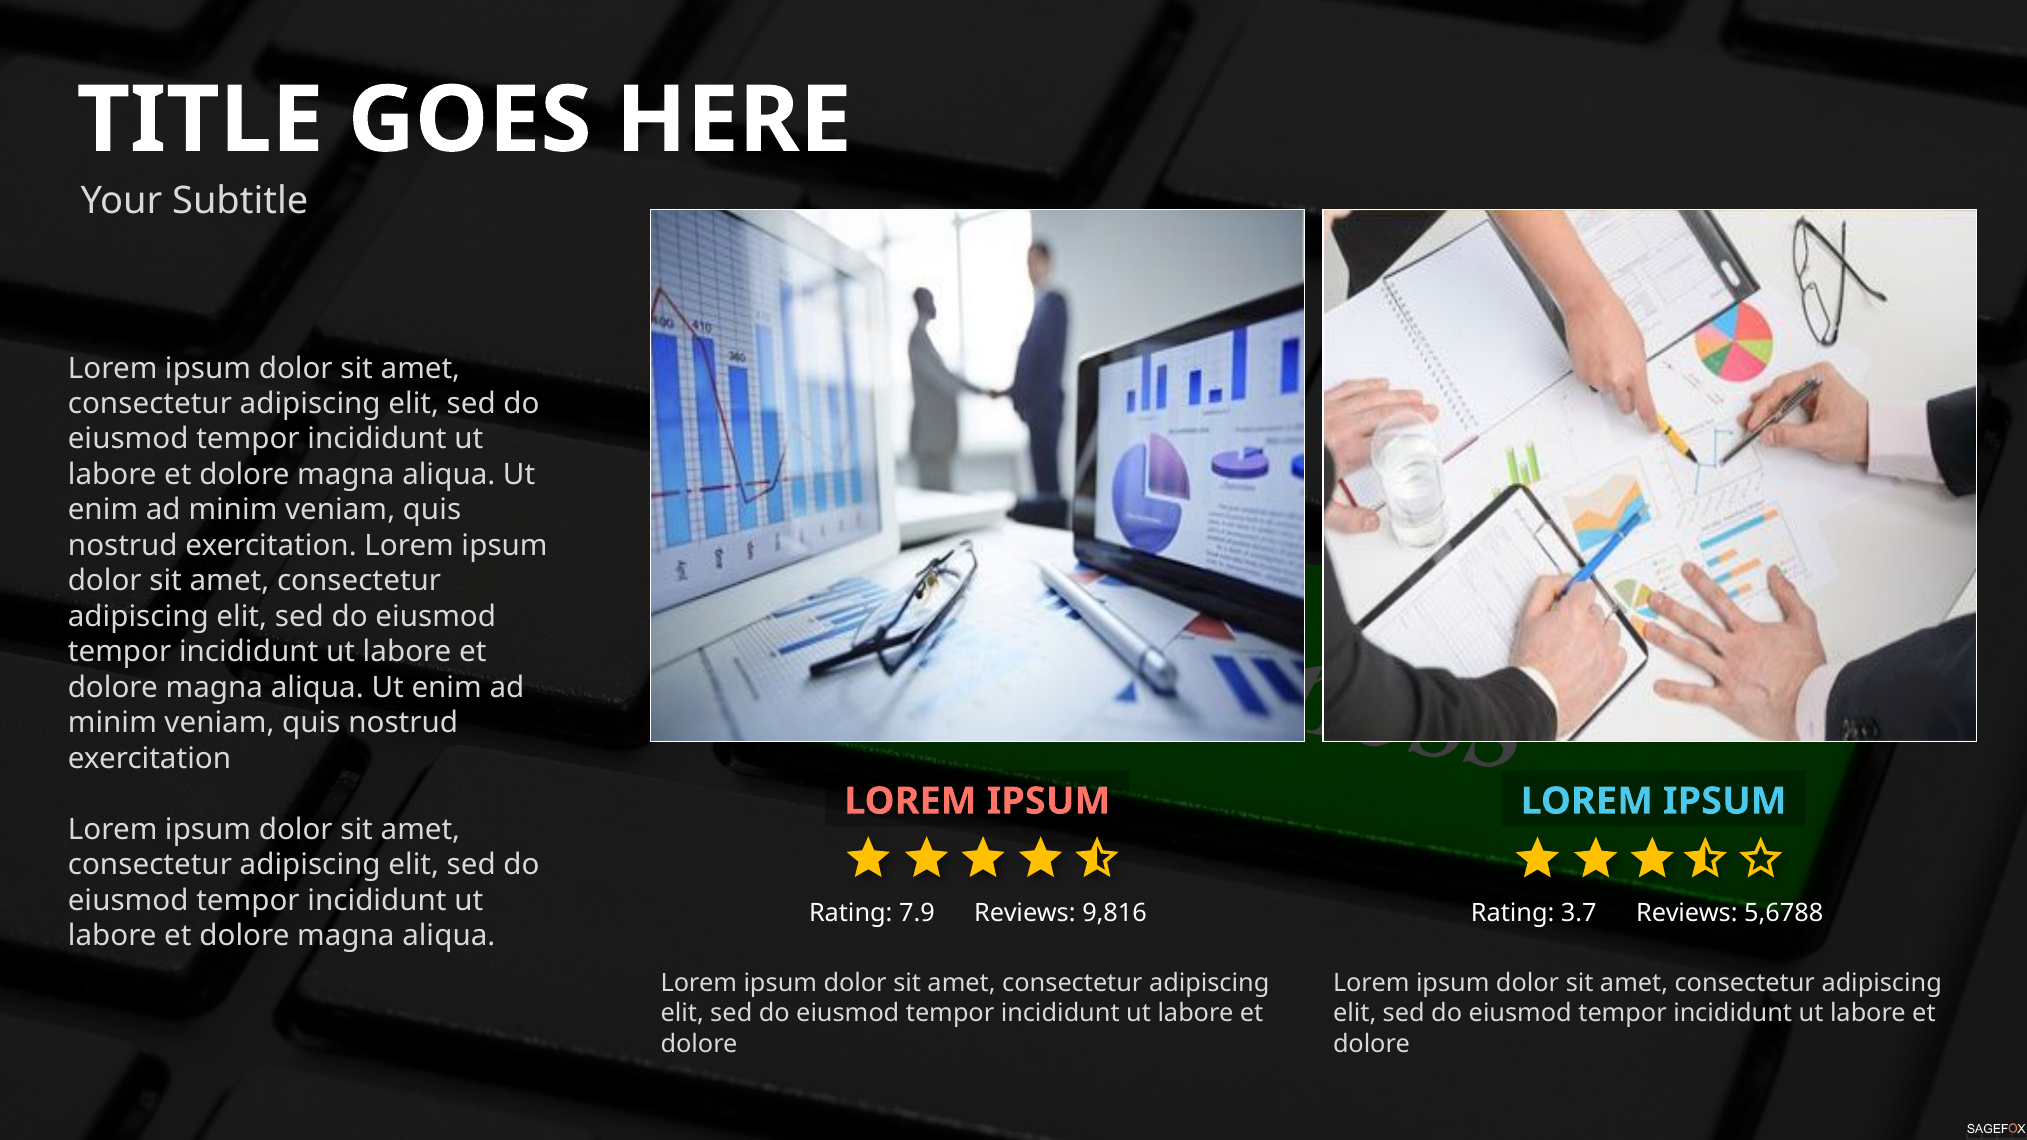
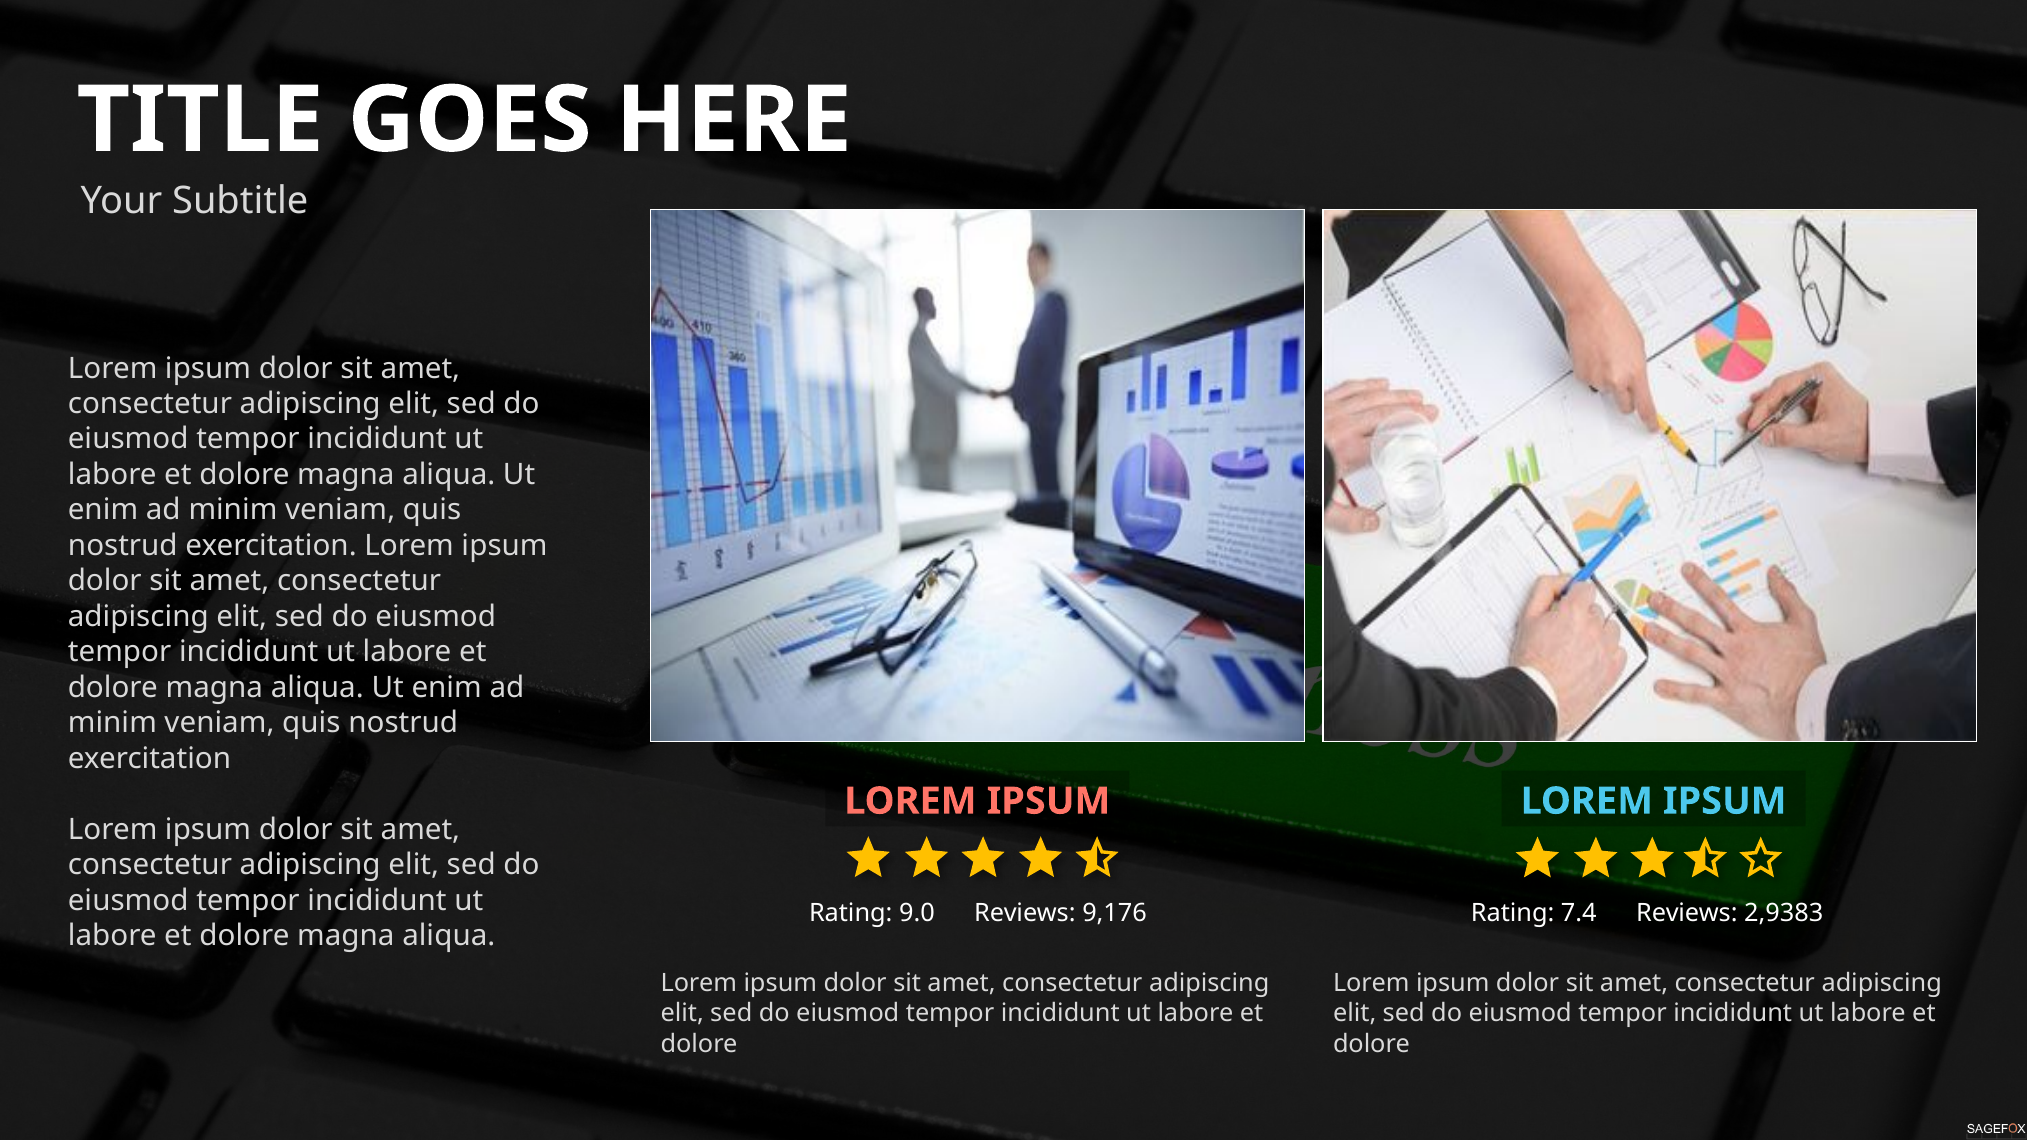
7.9: 7.9 -> 9.0
9,816: 9,816 -> 9,176
3.7: 3.7 -> 7.4
5,6788: 5,6788 -> 2,9383
